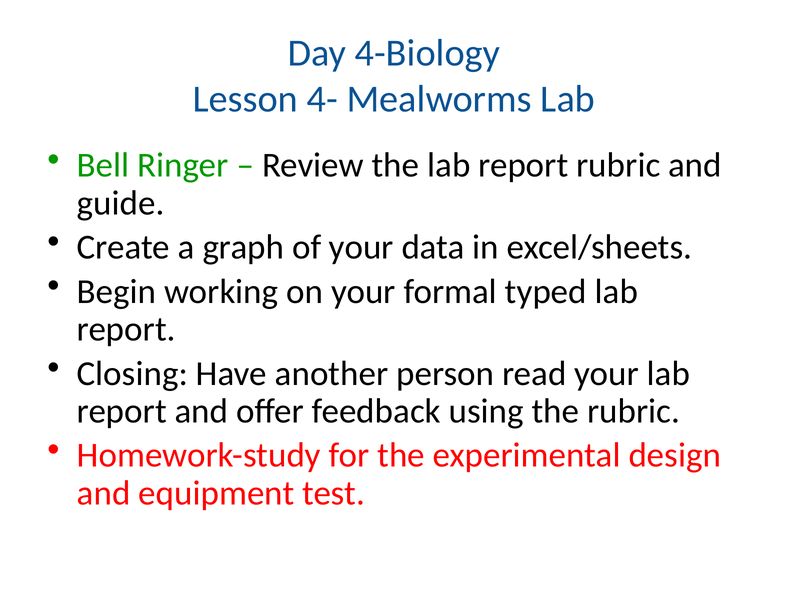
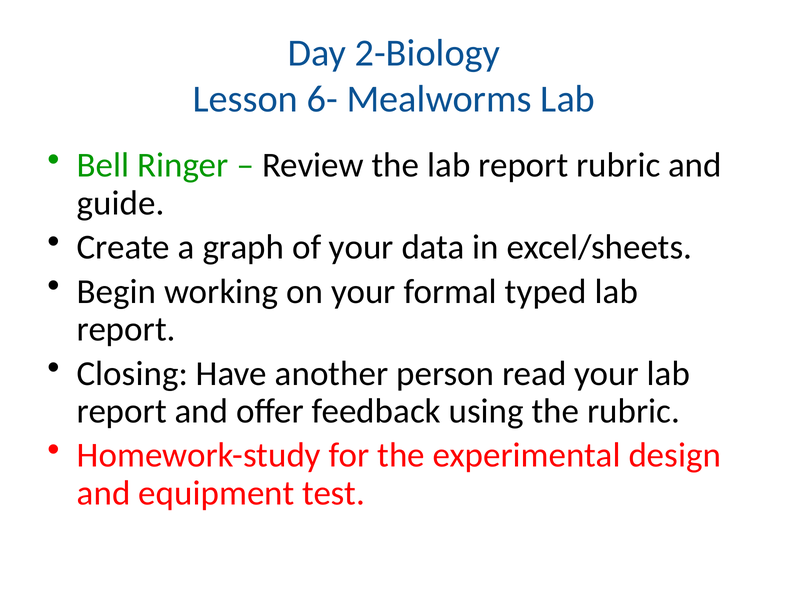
4-Biology: 4-Biology -> 2-Biology
4-: 4- -> 6-
